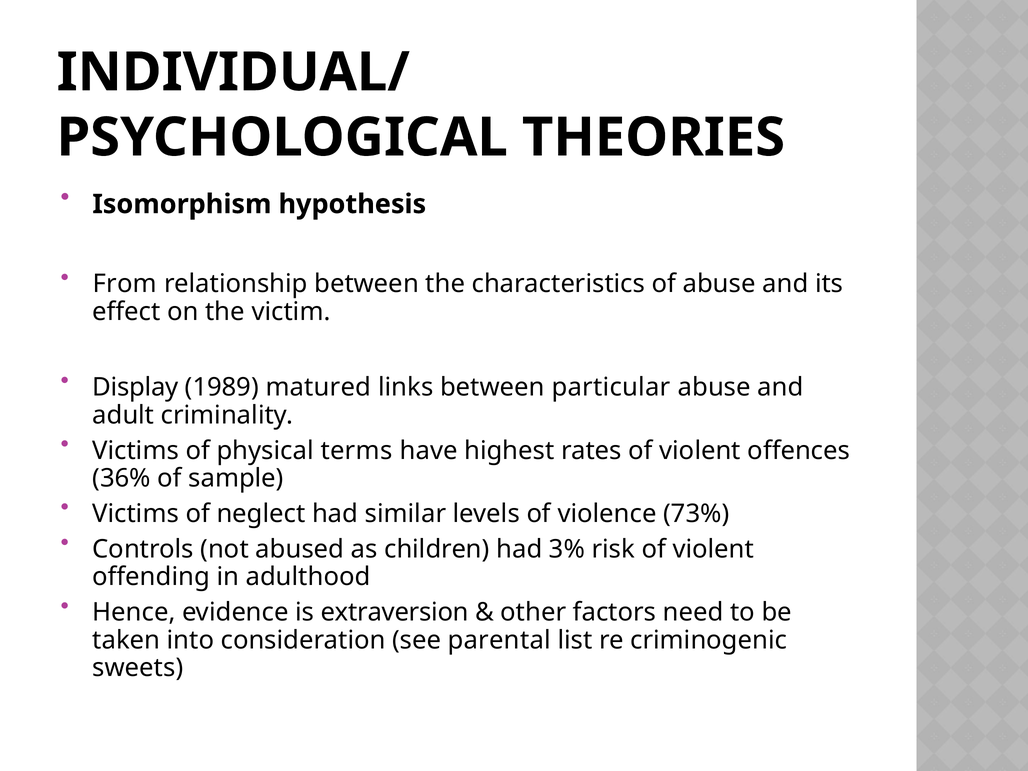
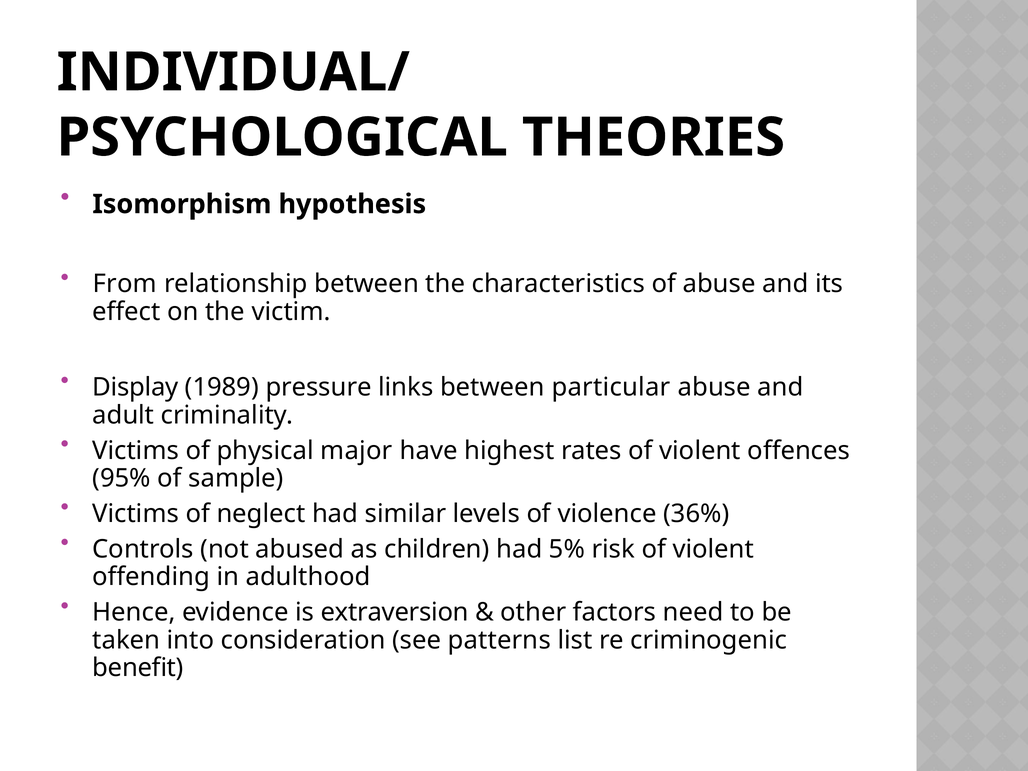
matured: matured -> pressure
terms: terms -> major
36%: 36% -> 95%
73%: 73% -> 36%
3%: 3% -> 5%
parental: parental -> patterns
sweets: sweets -> benefit
